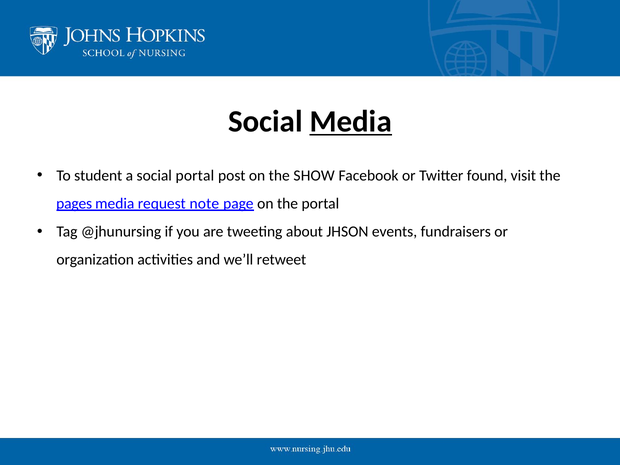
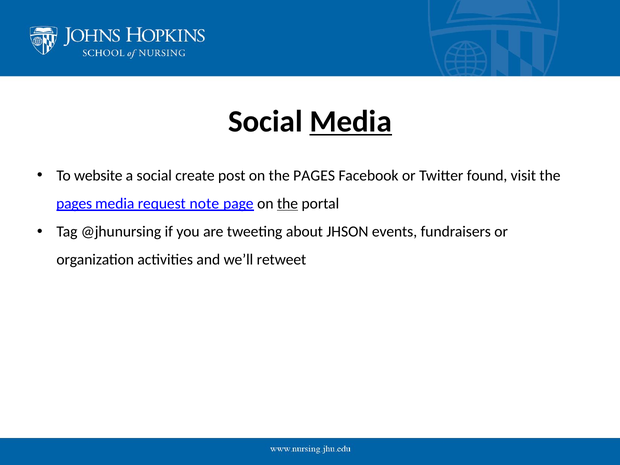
student: student -> website
social portal: portal -> create
on the SHOW: SHOW -> PAGES
the at (288, 204) underline: none -> present
